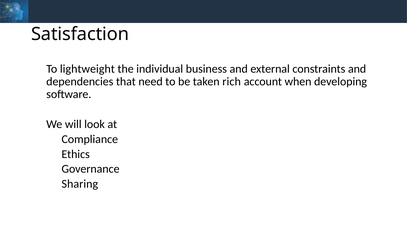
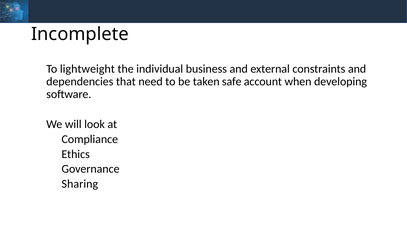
Satisfaction: Satisfaction -> Incomplete
rich: rich -> safe
